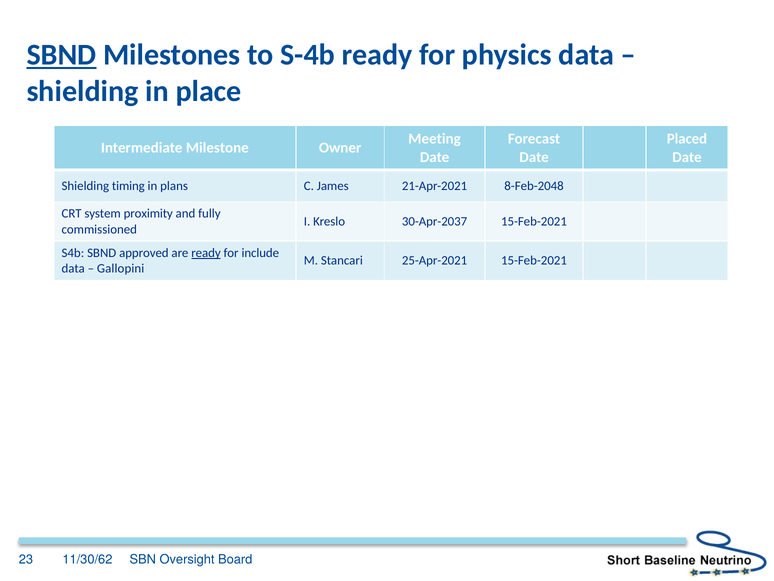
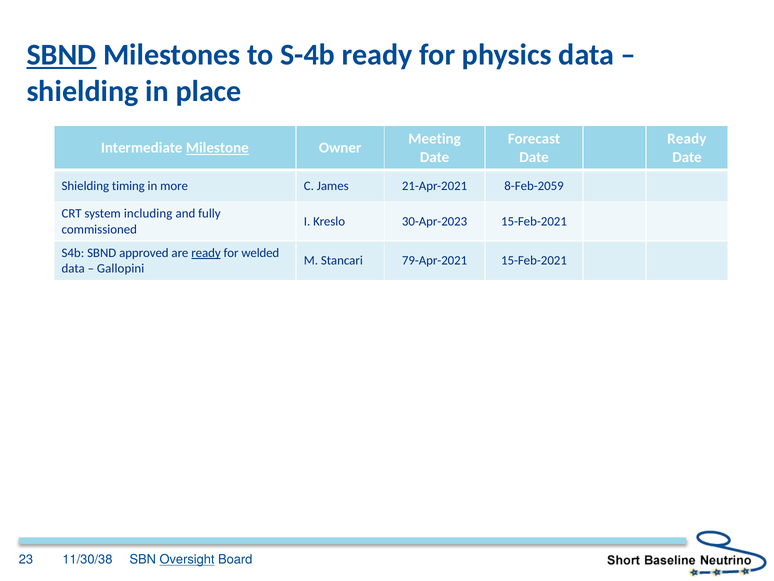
Placed at (687, 139): Placed -> Ready
Milestone underline: none -> present
plans: plans -> more
8-Feb-2048: 8-Feb-2048 -> 8-Feb-2059
proximity: proximity -> including
30-Apr-2037: 30-Apr-2037 -> 30-Apr-2023
include: include -> welded
25-Apr-2021: 25-Apr-2021 -> 79-Apr-2021
11/30/62: 11/30/62 -> 11/30/38
Oversight underline: none -> present
